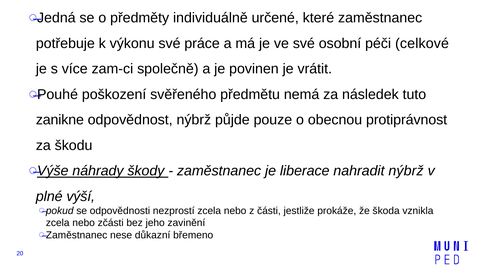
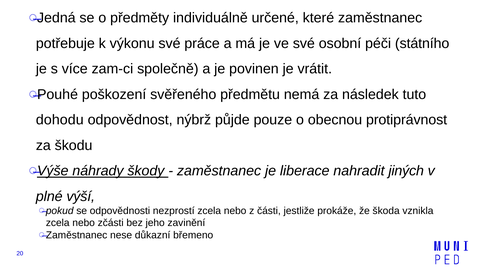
celkové: celkové -> státního
zanikne: zanikne -> dohodu
nahradit nýbrž: nýbrž -> jiných
